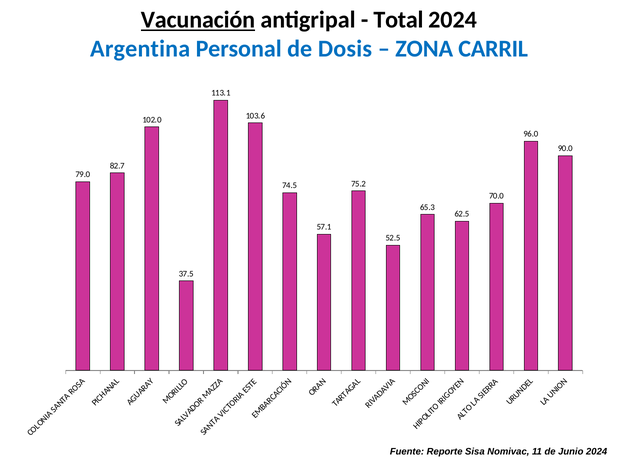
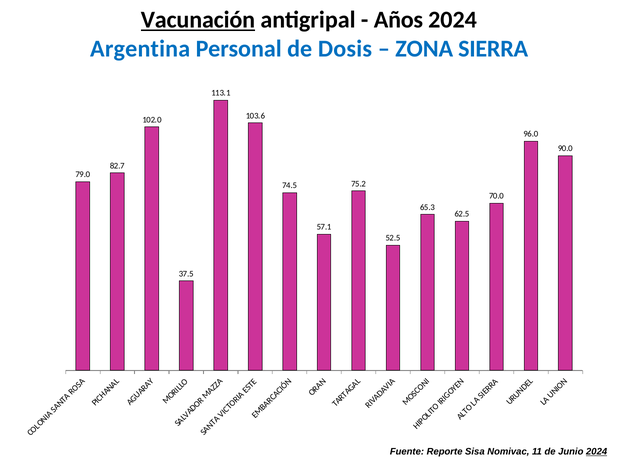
Total: Total -> Años
CARRIL: CARRIL -> SIERRA
2024 at (597, 451) underline: none -> present
